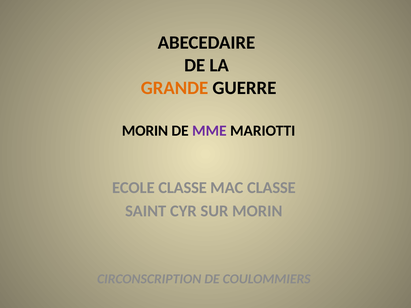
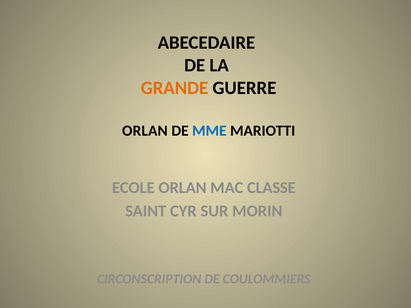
MORIN at (145, 131): MORIN -> ORLAN
MME colour: purple -> blue
ECOLE CLASSE: CLASSE -> ORLAN
